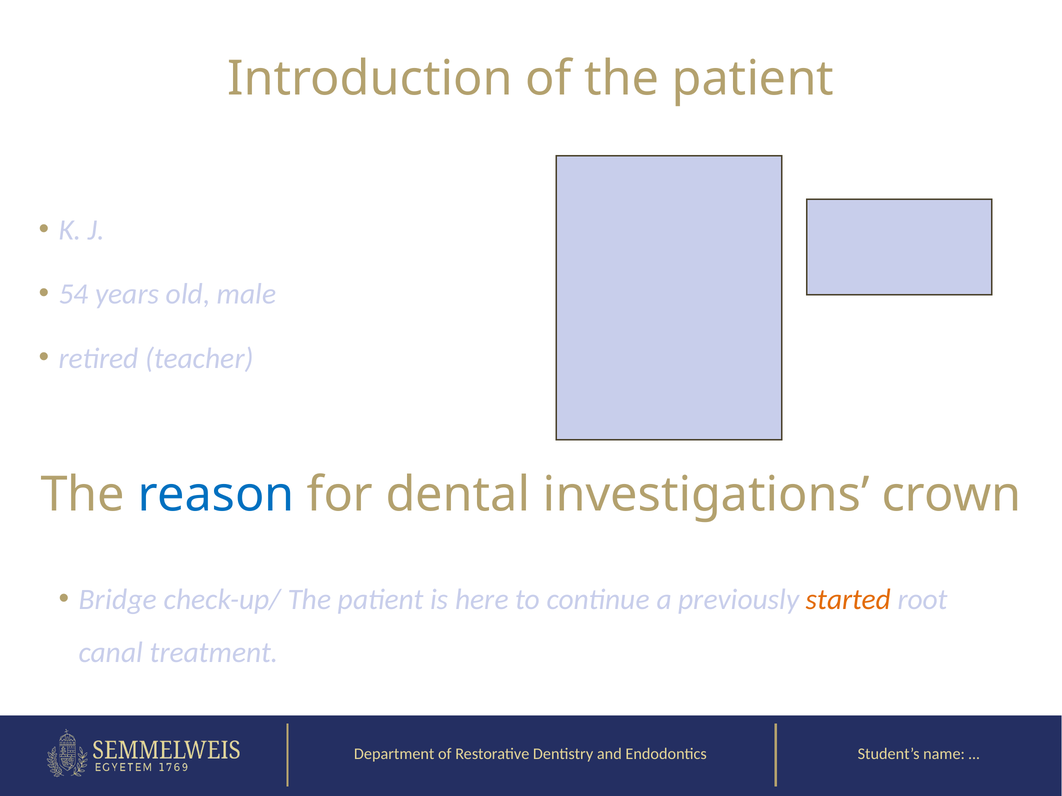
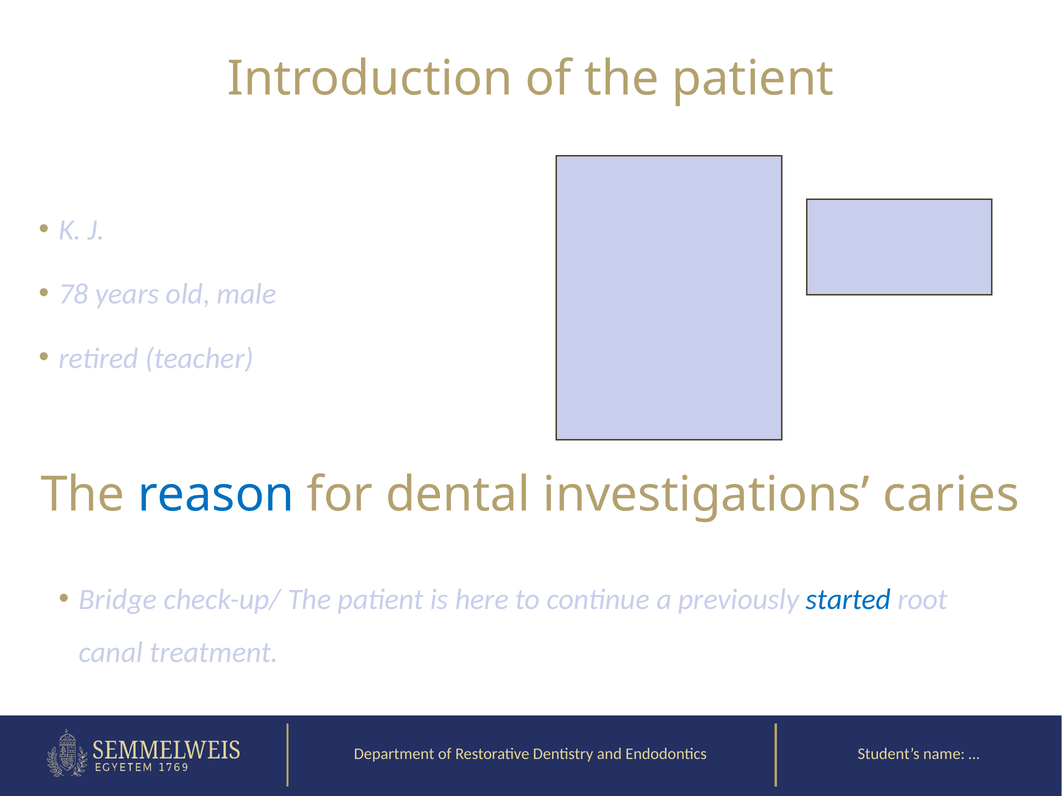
54: 54 -> 78
crown: crown -> caries
started colour: orange -> blue
